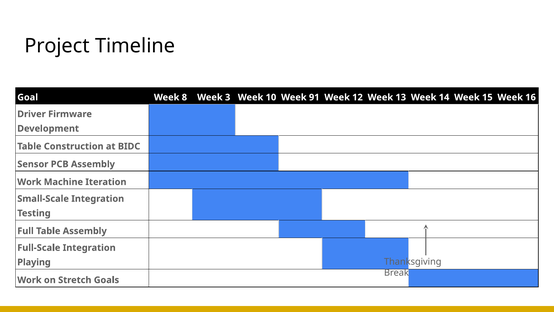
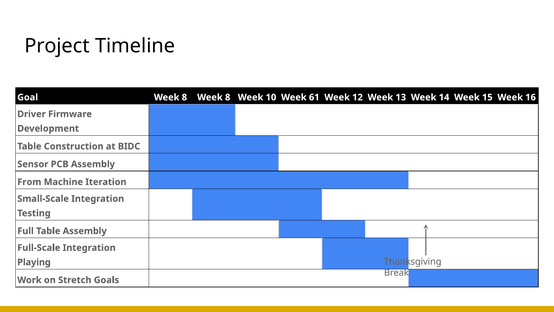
8 Week 3: 3 -> 8
91: 91 -> 61
Work at (29, 182): Work -> From
